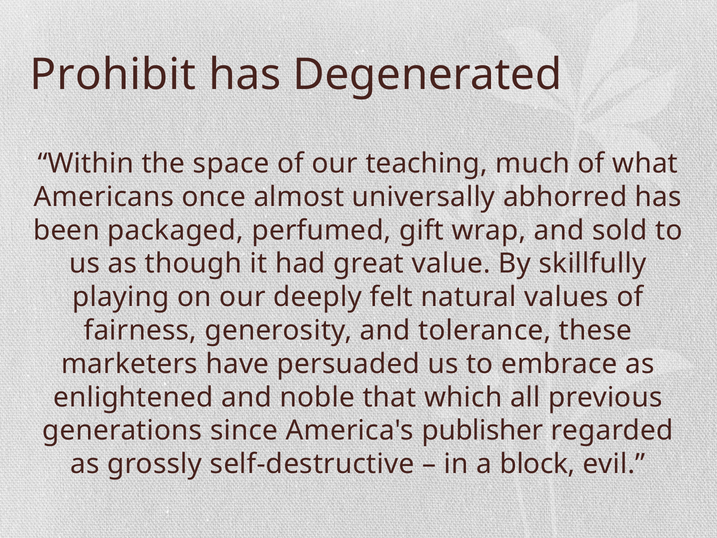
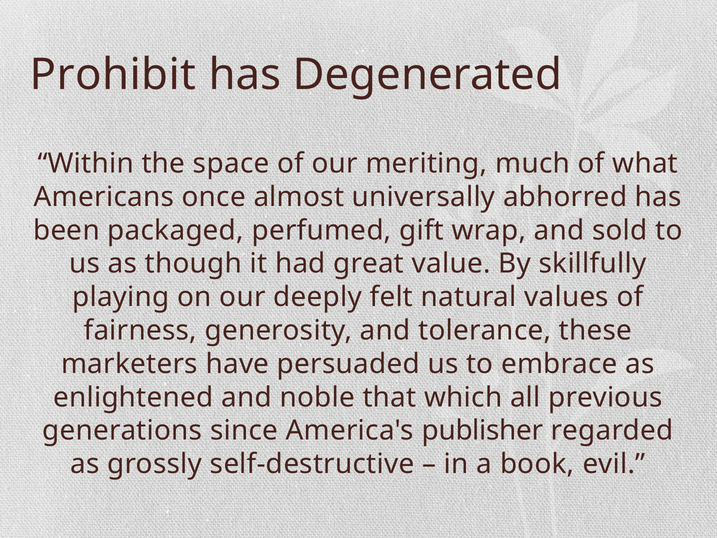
teaching: teaching -> meriting
block: block -> book
